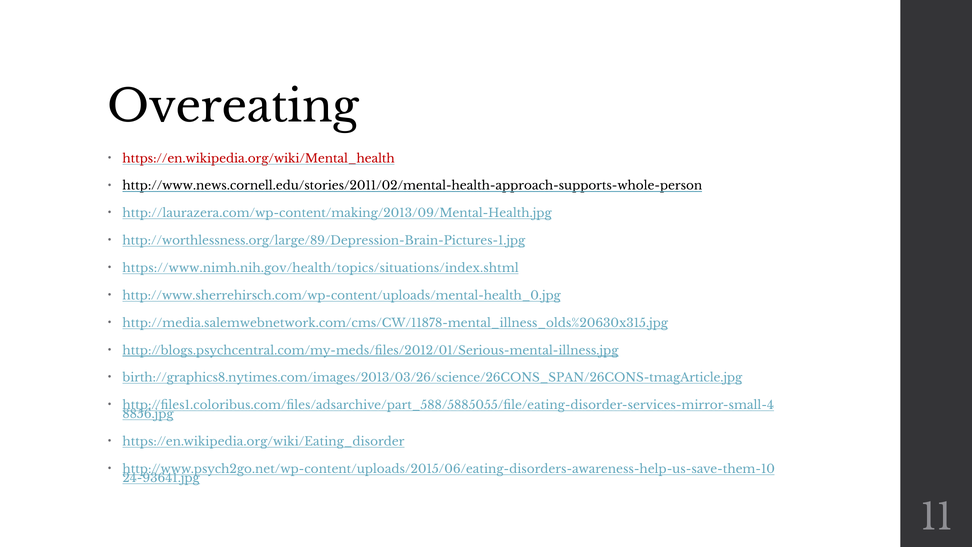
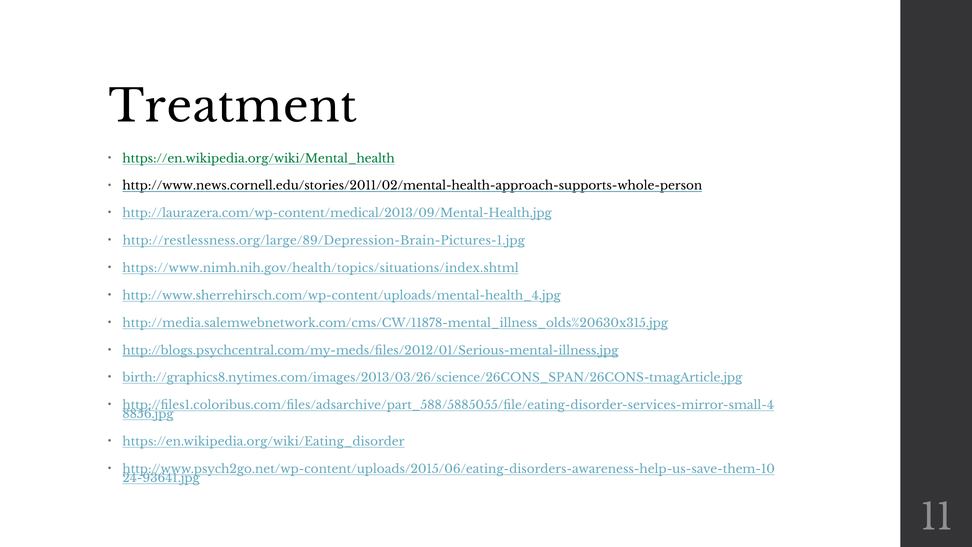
Overeating: Overeating -> Treatment
https://en.wikipedia.org/wiki/Mental_health colour: red -> green
http://laurazera.com/wp-content/making/2013/09/Mental-Health.jpg: http://laurazera.com/wp-content/making/2013/09/Mental-Health.jpg -> http://laurazera.com/wp-content/medical/2013/09/Mental-Health.jpg
http://worthlessness.org/large/89/Depression-Brain-Pictures-1.jpg: http://worthlessness.org/large/89/Depression-Brain-Pictures-1.jpg -> http://restlessness.org/large/89/Depression-Brain-Pictures-1.jpg
http://www.sherrehirsch.com/wp-content/uploads/mental-health_0.jpg: http://www.sherrehirsch.com/wp-content/uploads/mental-health_0.jpg -> http://www.sherrehirsch.com/wp-content/uploads/mental-health_4.jpg
